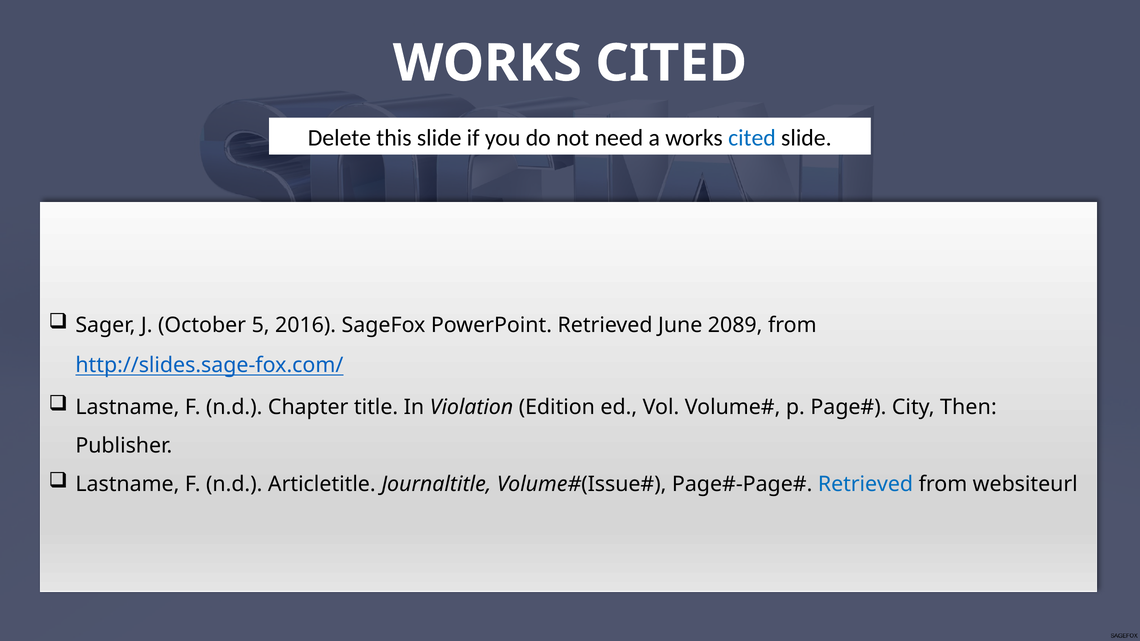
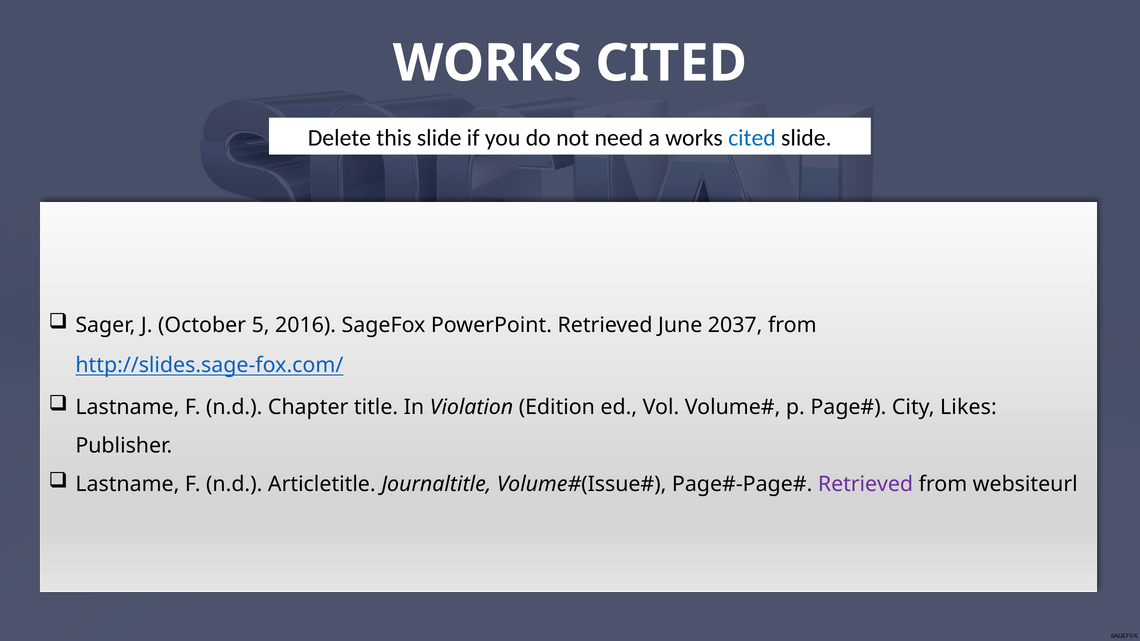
2089: 2089 -> 2037
Then: Then -> Likes
Retrieved at (865, 484) colour: blue -> purple
